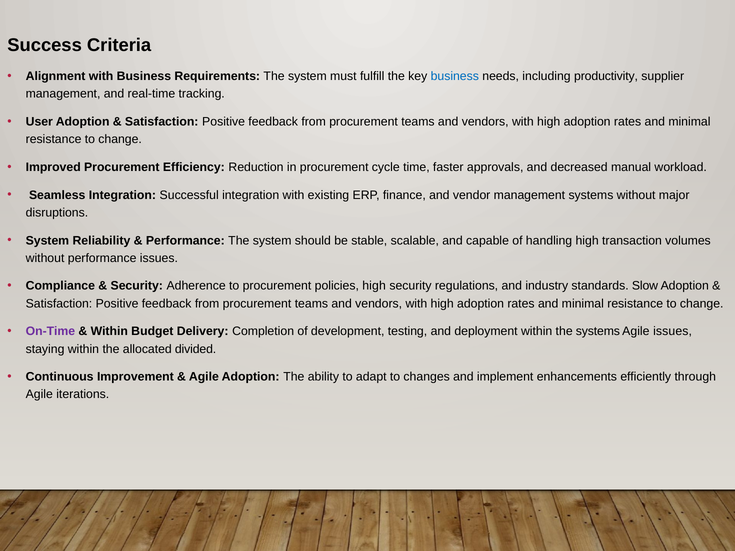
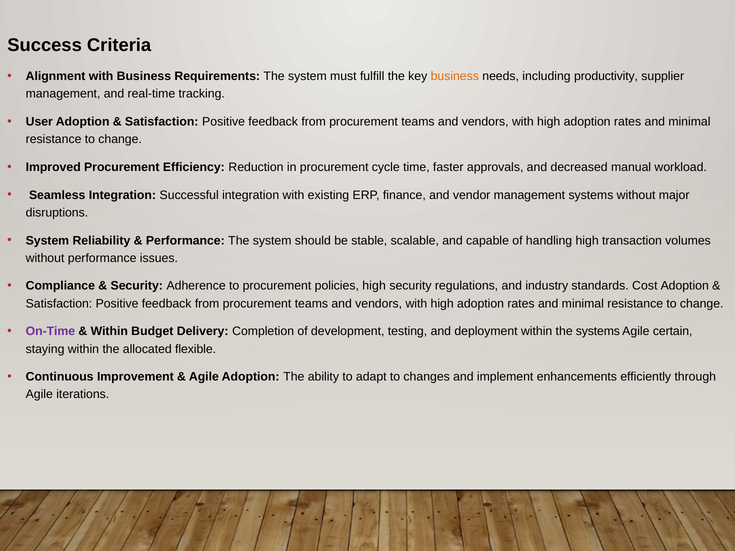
business at (455, 76) colour: blue -> orange
Slow: Slow -> Cost
Agile issues: issues -> certain
divided: divided -> flexible
